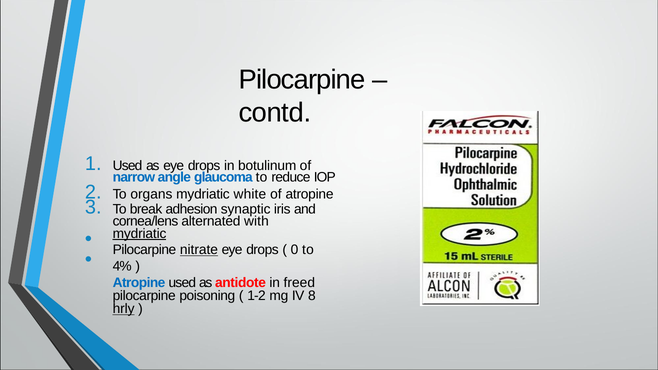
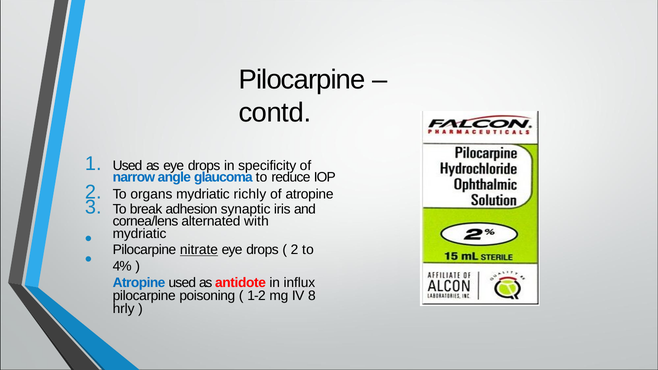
botulinum: botulinum -> specificity
white: white -> richly
mydriatic at (140, 234) underline: present -> none
0 at (295, 250): 0 -> 2
freed: freed -> influx
hrly underline: present -> none
